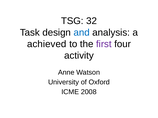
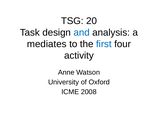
32: 32 -> 20
achieved: achieved -> mediates
first colour: purple -> blue
